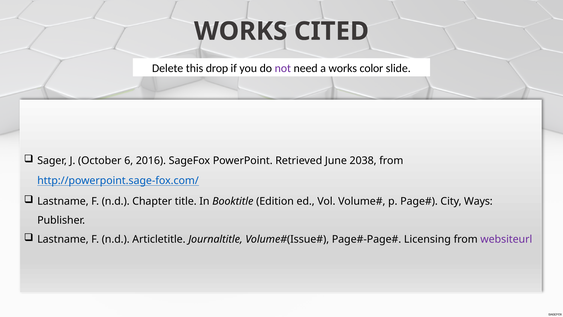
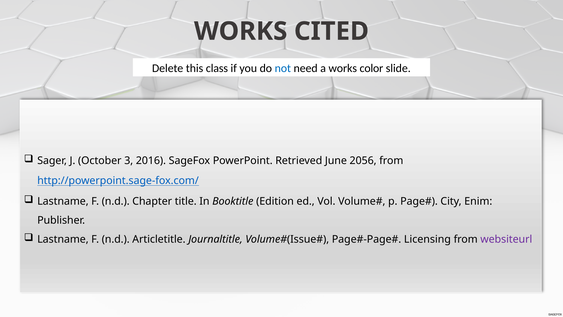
drop: drop -> class
not colour: purple -> blue
6: 6 -> 3
2038: 2038 -> 2056
Ways: Ways -> Enim
